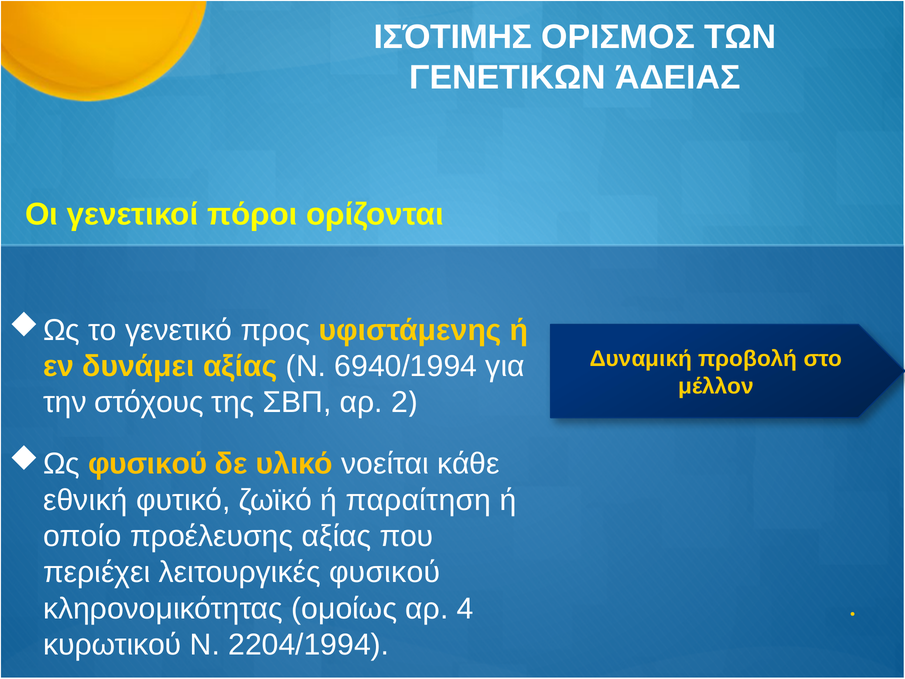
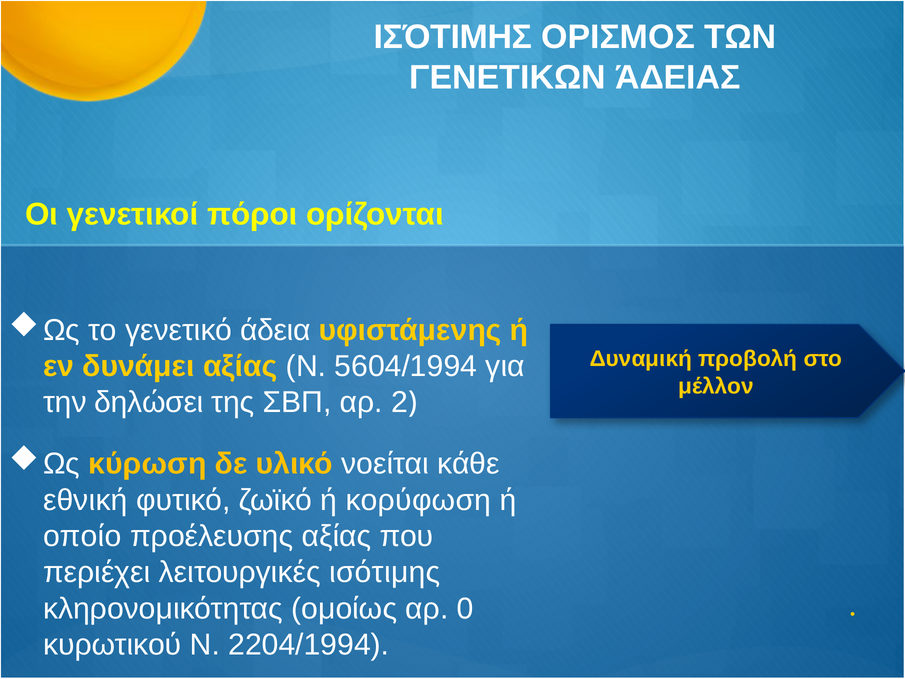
προς: προς -> άδεια
6940/1994: 6940/1994 -> 5604/1994
στόχους: στόχους -> δηλώσει
φυσικού at (148, 464): φυσικού -> κύρωση
παραίτηση: παραίτηση -> κορύφωση
λειτουργικές φυσικού: φυσικού -> ισότιμης
4: 4 -> 0
